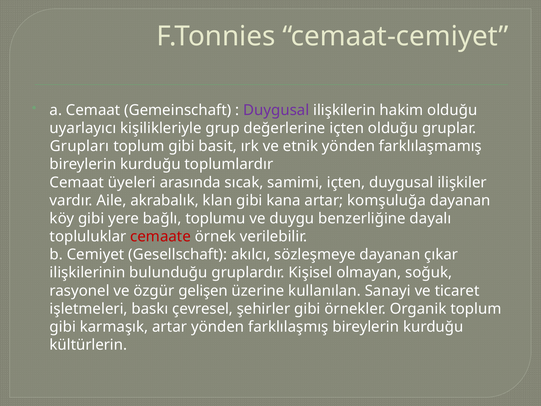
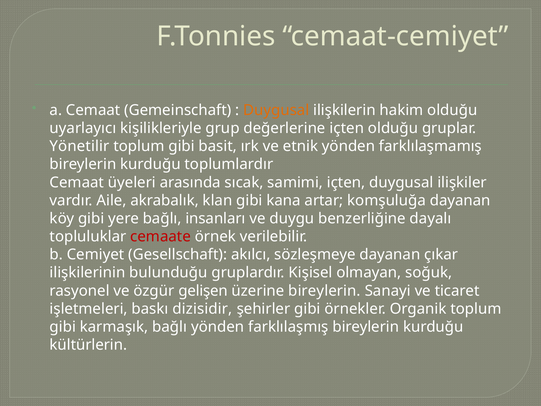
Duygusal at (276, 110) colour: purple -> orange
Grupları: Grupları -> Yönetilir
toplumu: toplumu -> insanları
üzerine kullanılan: kullanılan -> bireylerin
çevresel: çevresel -> dizisidir
karmaşık artar: artar -> bağlı
